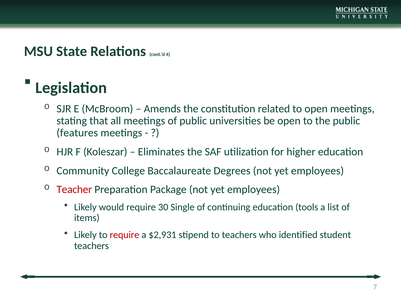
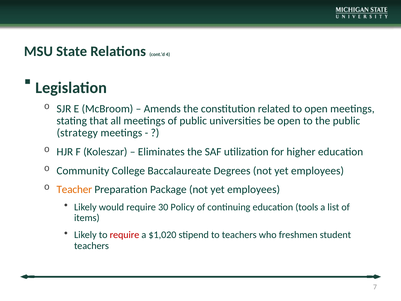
features: features -> strategy
Teacher colour: red -> orange
Single: Single -> Policy
$2,931: $2,931 -> $1,020
identified: identified -> freshmen
